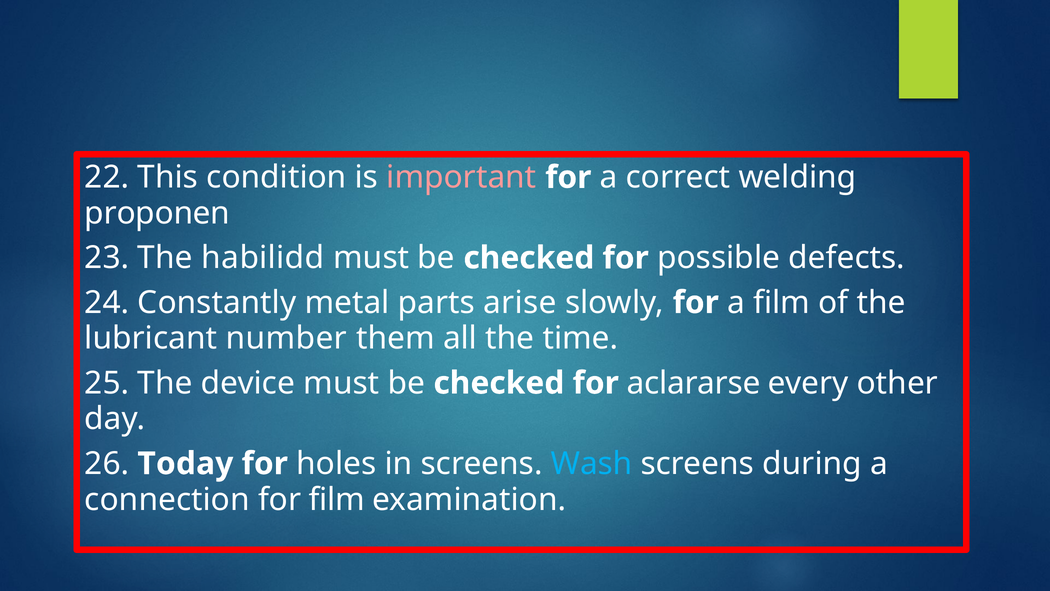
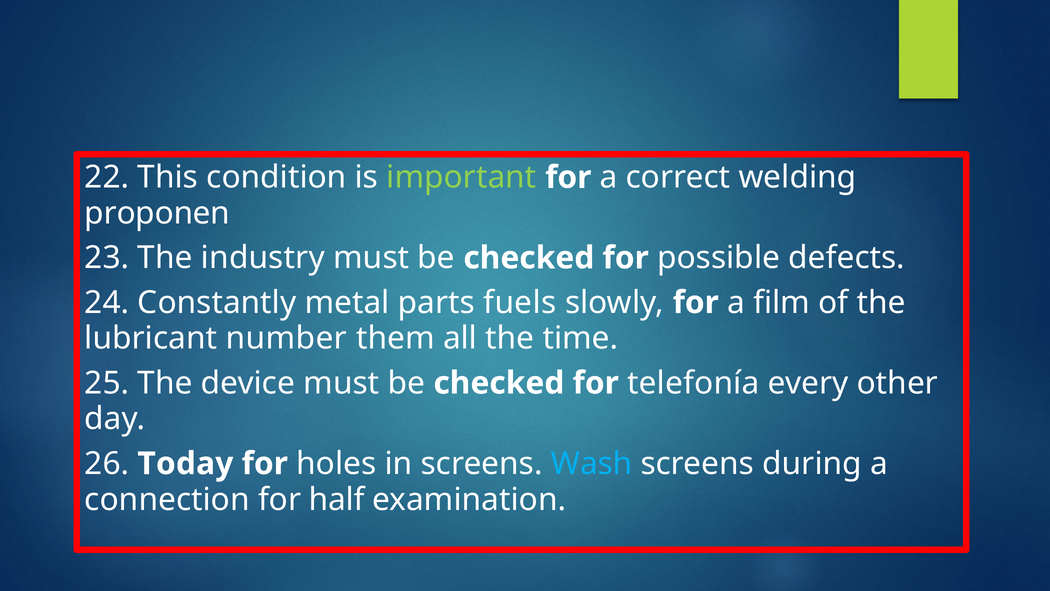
important colour: pink -> light green
habilidd: habilidd -> industry
arise: arise -> fuels
aclararse: aclararse -> telefonía
for film: film -> half
